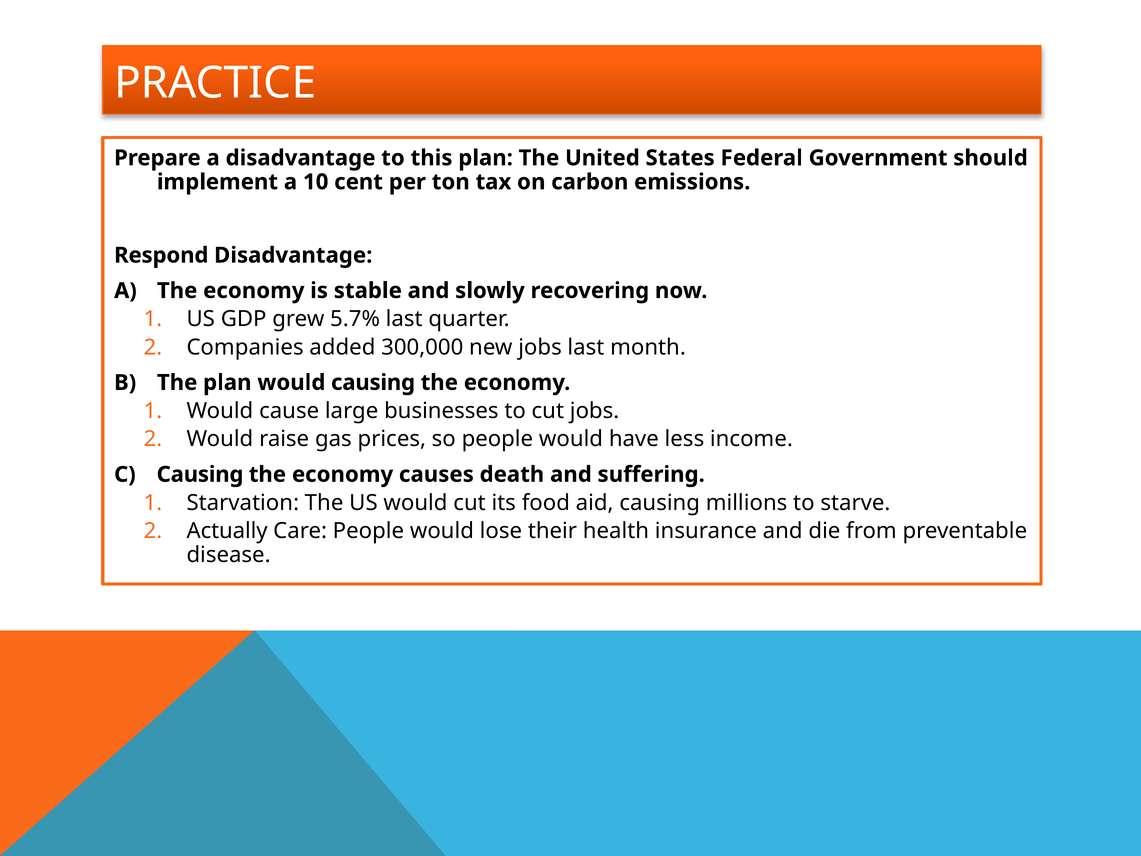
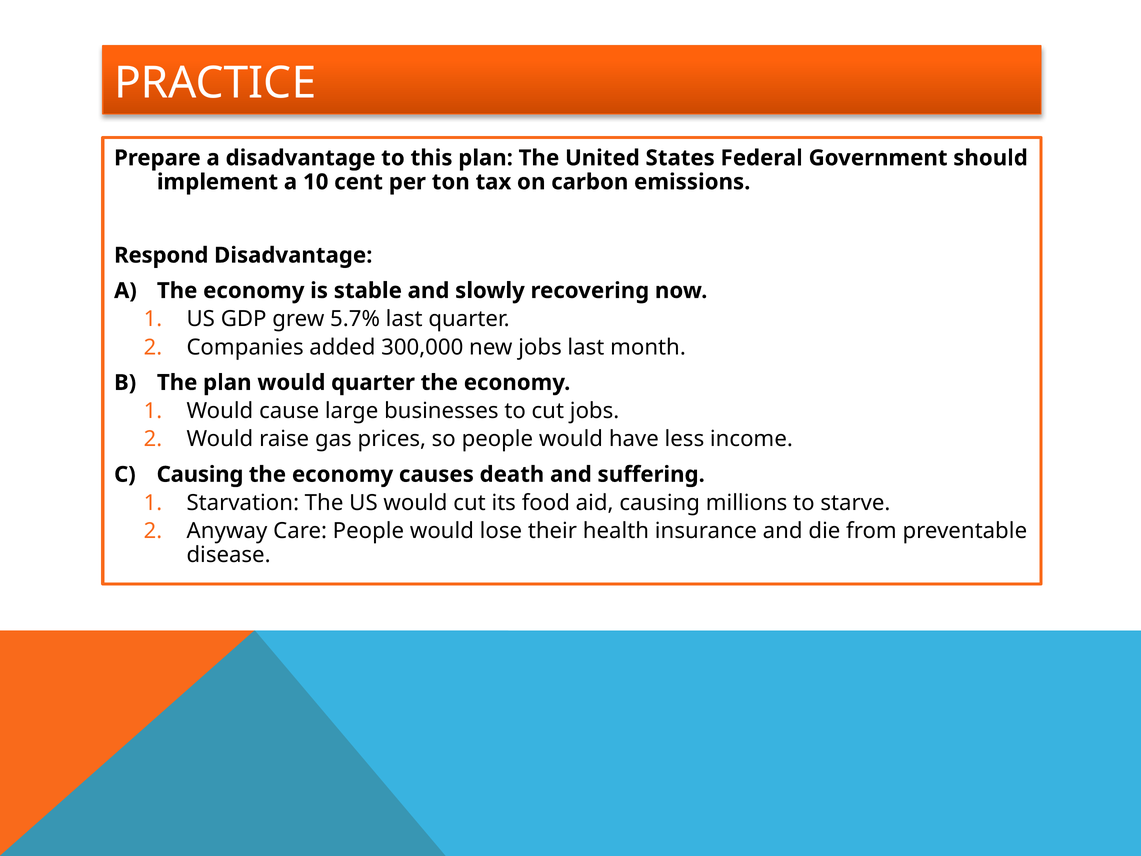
would causing: causing -> quarter
Actually: Actually -> Anyway
